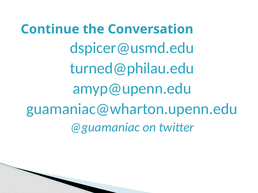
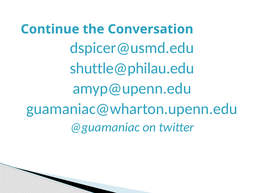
turned@philau.edu: turned@philau.edu -> shuttle@philau.edu
